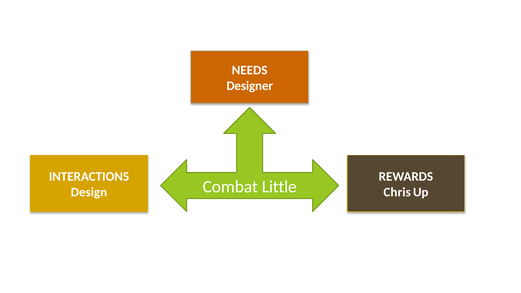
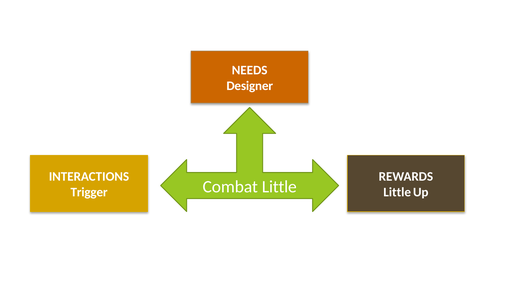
Design: Design -> Trigger
Chris at (397, 192): Chris -> Little
